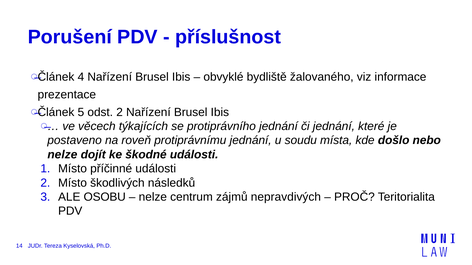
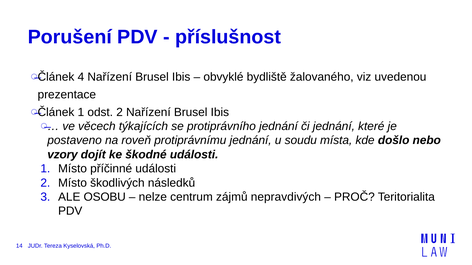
informace: informace -> uvedenou
Článek 5: 5 -> 1
nelze at (62, 155): nelze -> vzory
